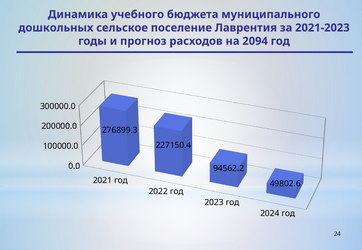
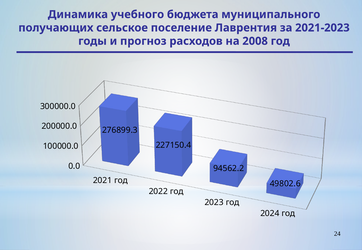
дошкольных: дошкольных -> получающих
2094: 2094 -> 2008
